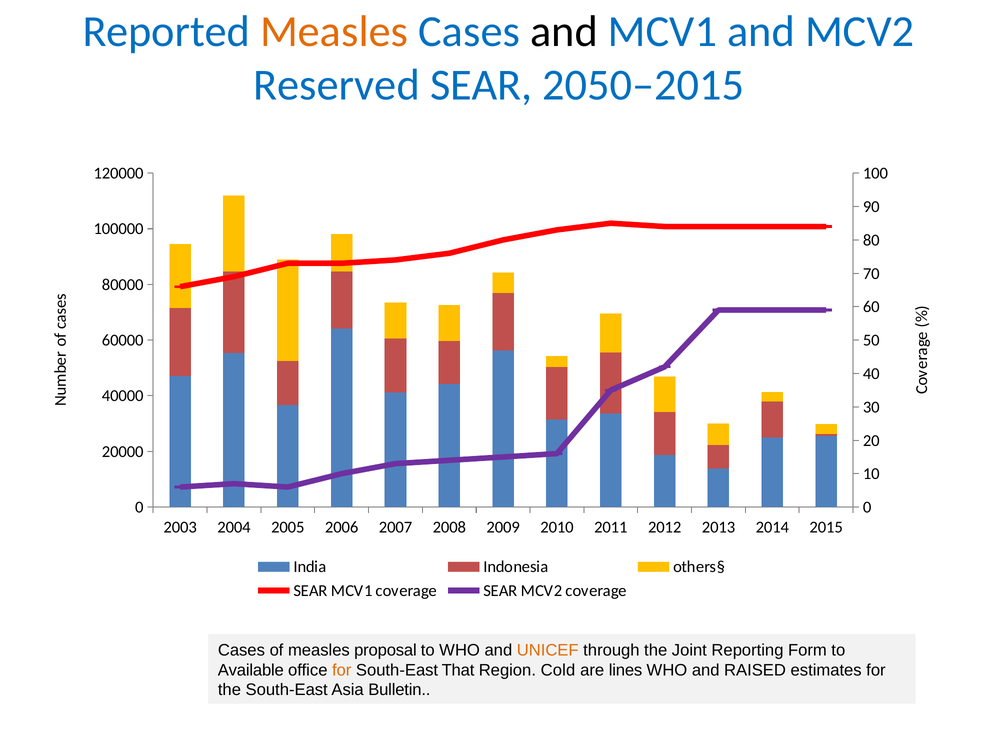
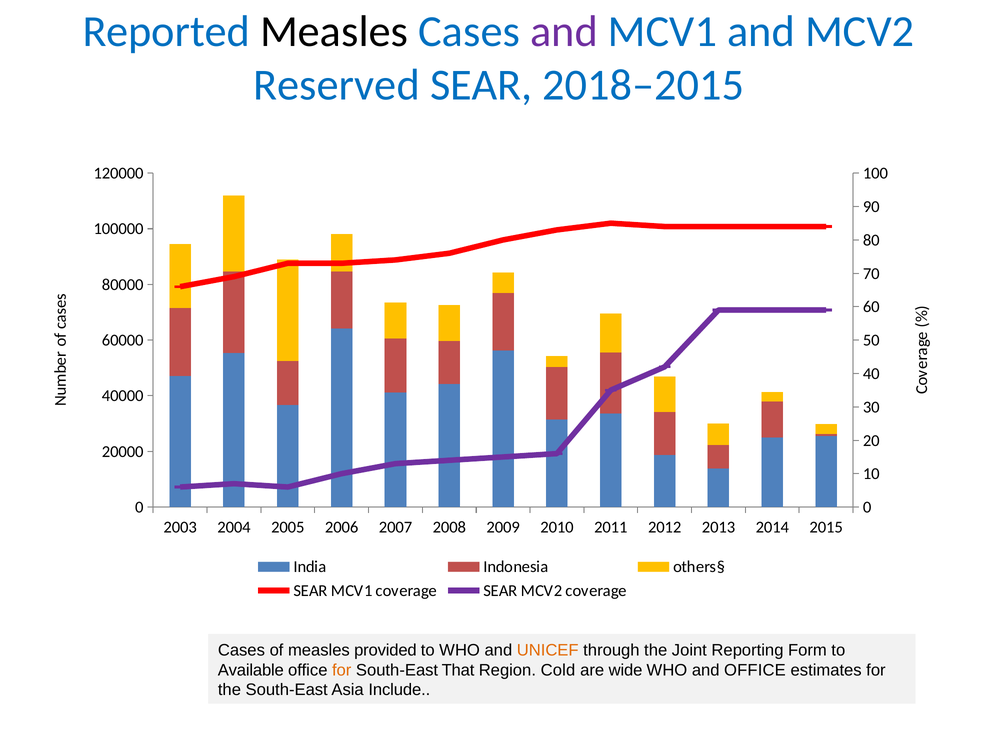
Measles at (334, 32) colour: orange -> black
and at (564, 32) colour: black -> purple
2050–2015: 2050–2015 -> 2018–2015
proposal: proposal -> provided
lines: lines -> wide
and RAISED: RAISED -> OFFICE
Bulletin: Bulletin -> Include
